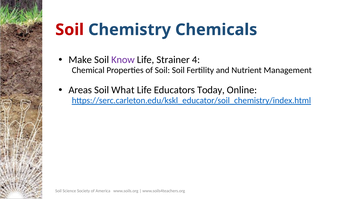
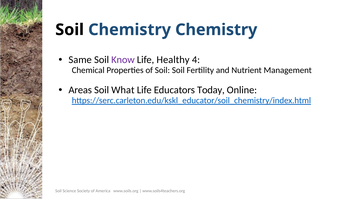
Soil at (70, 30) colour: red -> black
Chemistry Chemicals: Chemicals -> Chemistry
Make: Make -> Same
Strainer: Strainer -> Healthy
